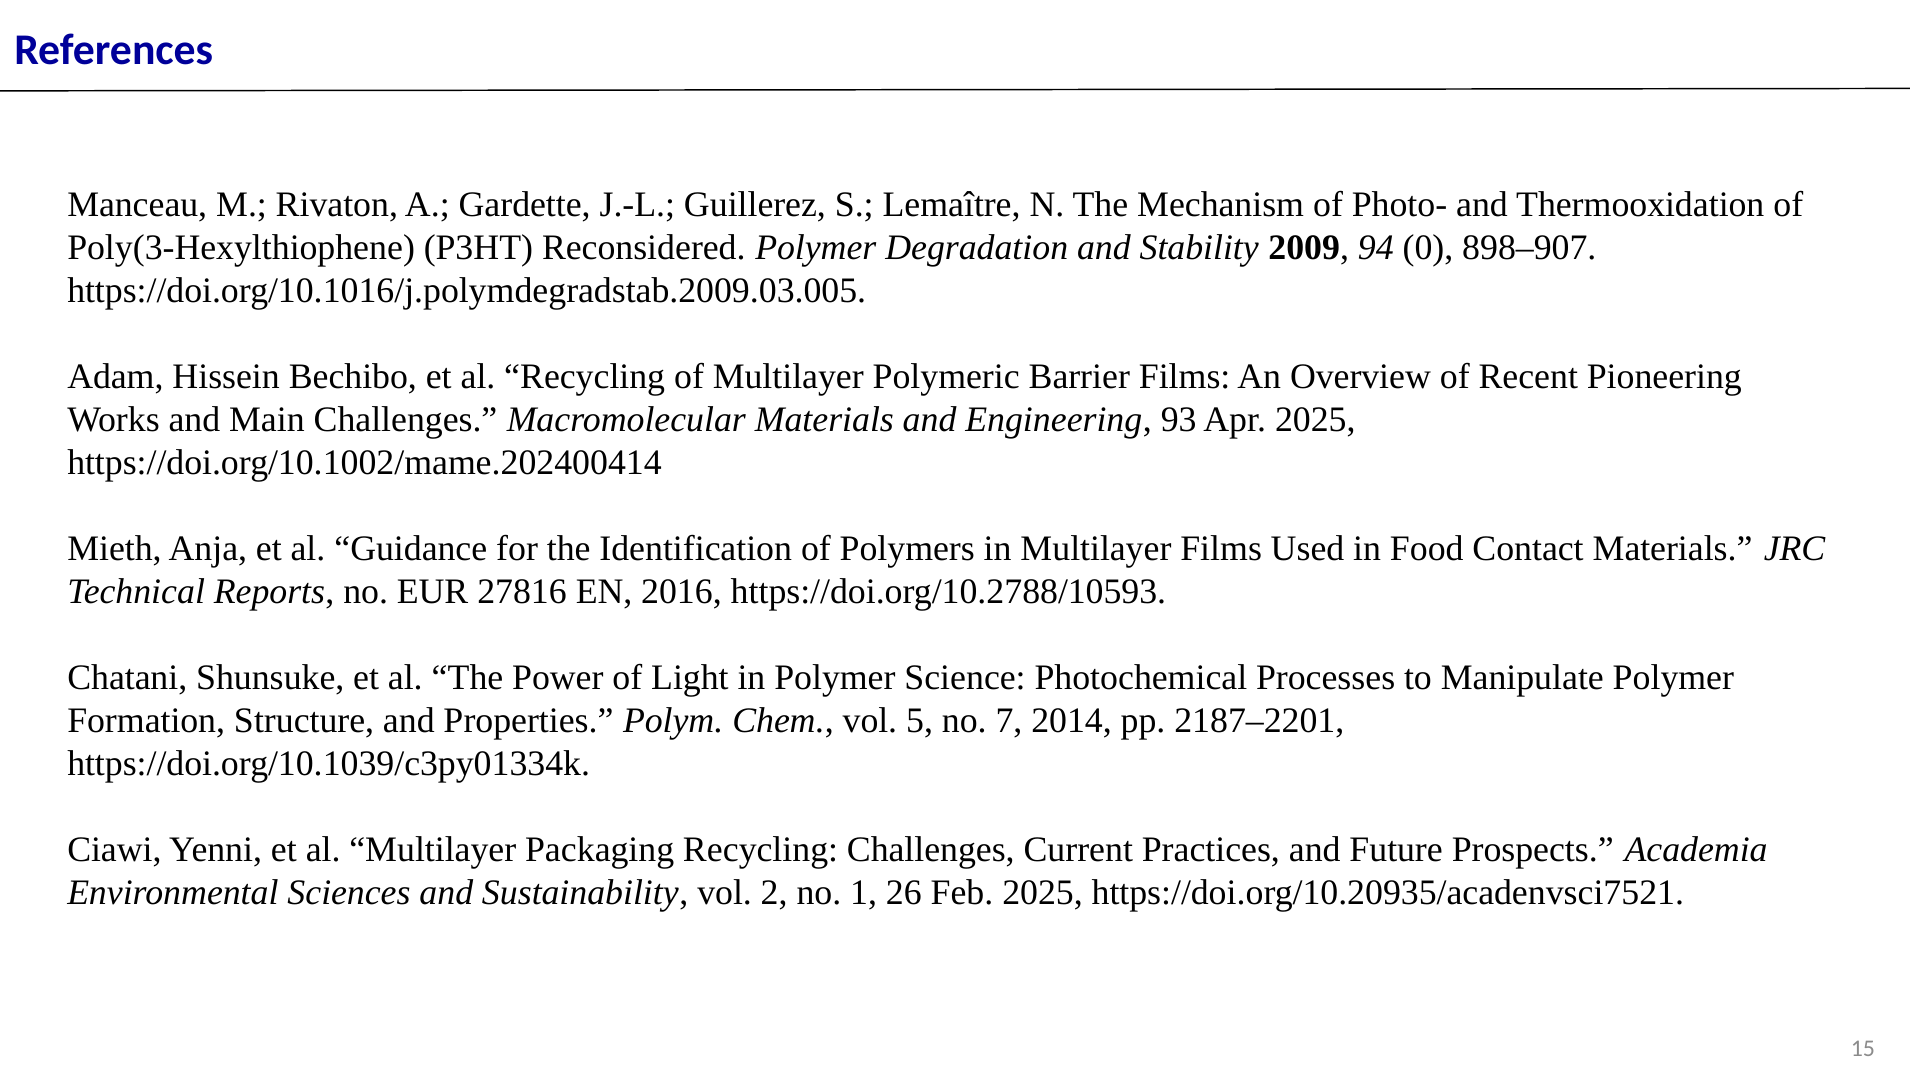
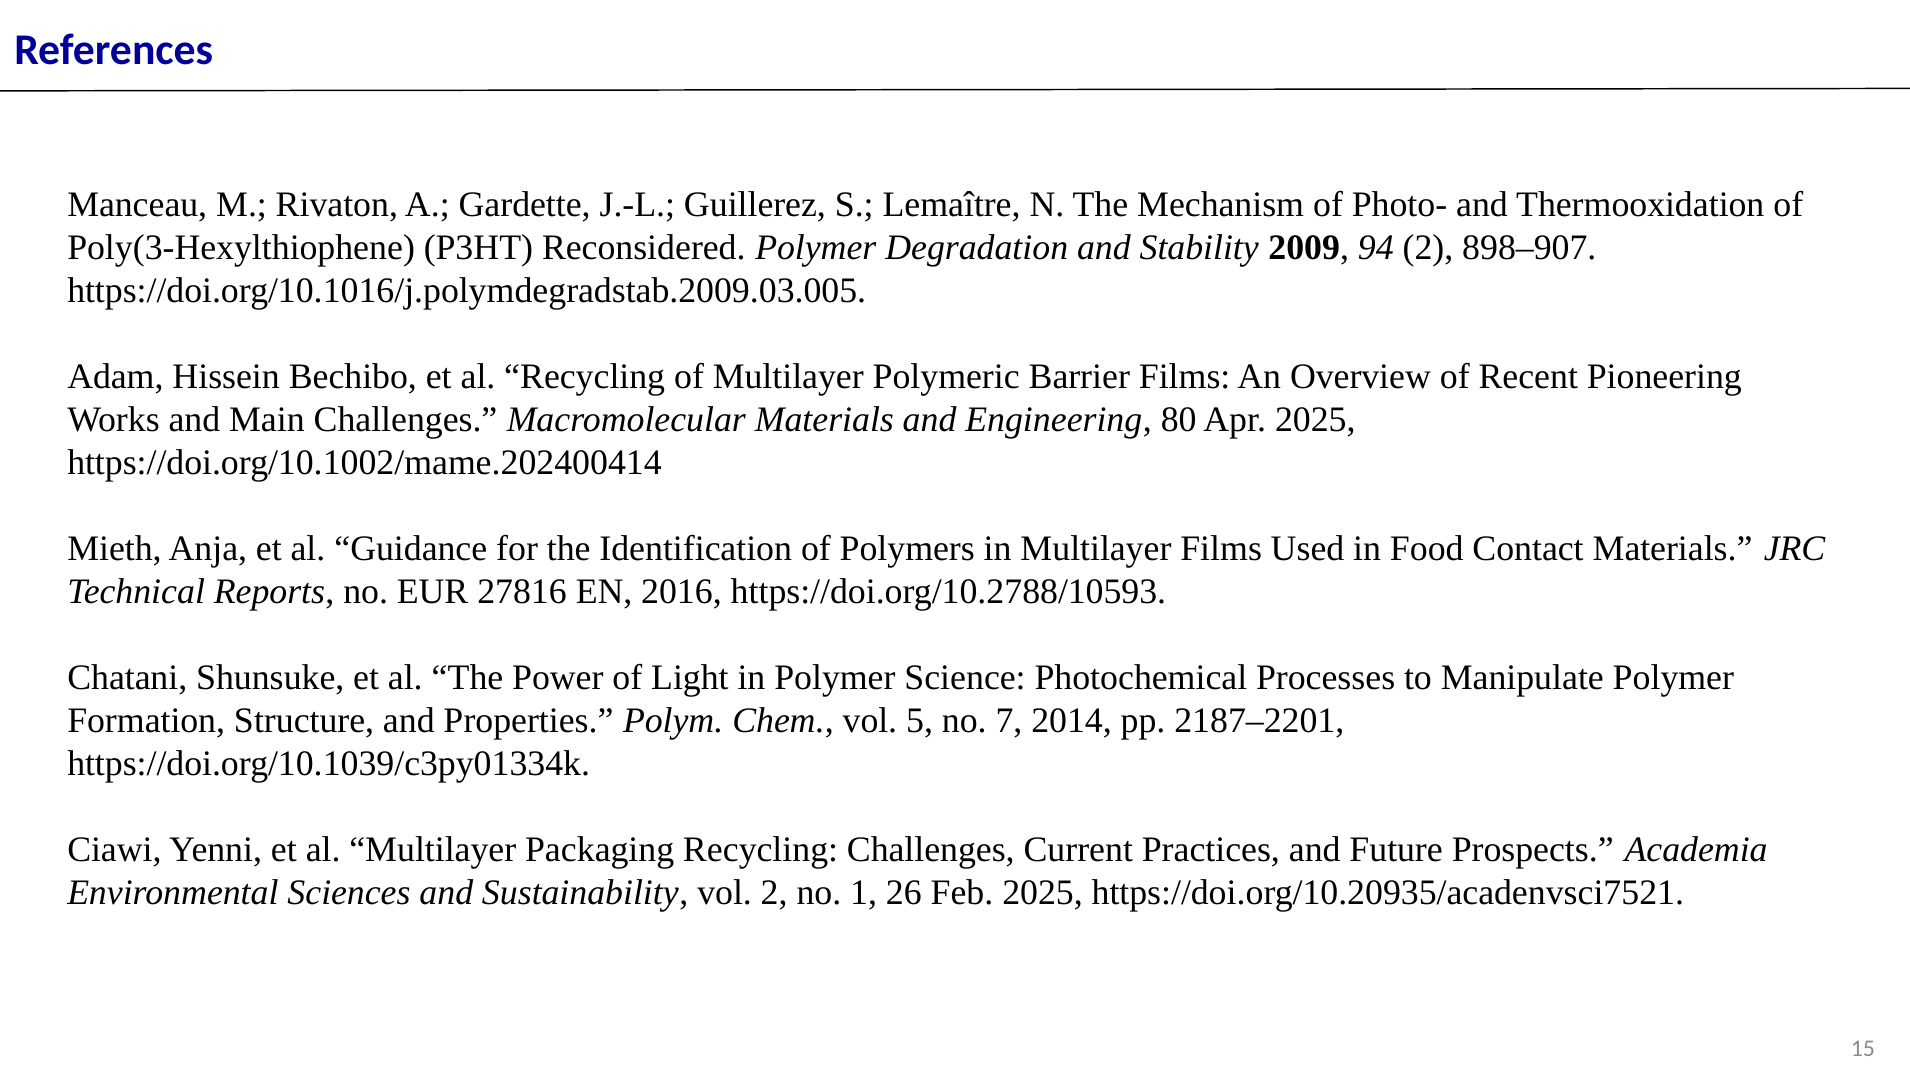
94 0: 0 -> 2
93: 93 -> 80
